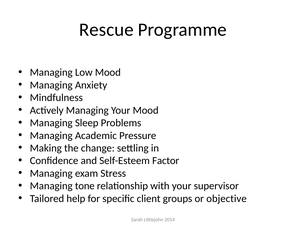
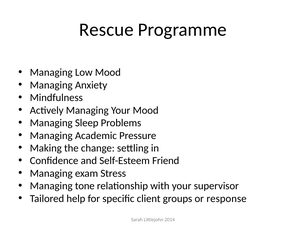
Factor: Factor -> Friend
objective: objective -> response
